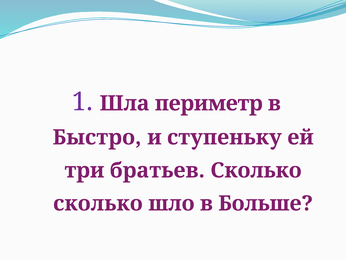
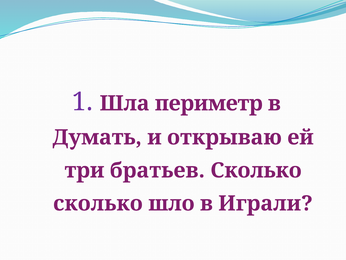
Быстро: Быстро -> Думать
ступеньку: ступеньку -> открываю
Больше: Больше -> Играли
